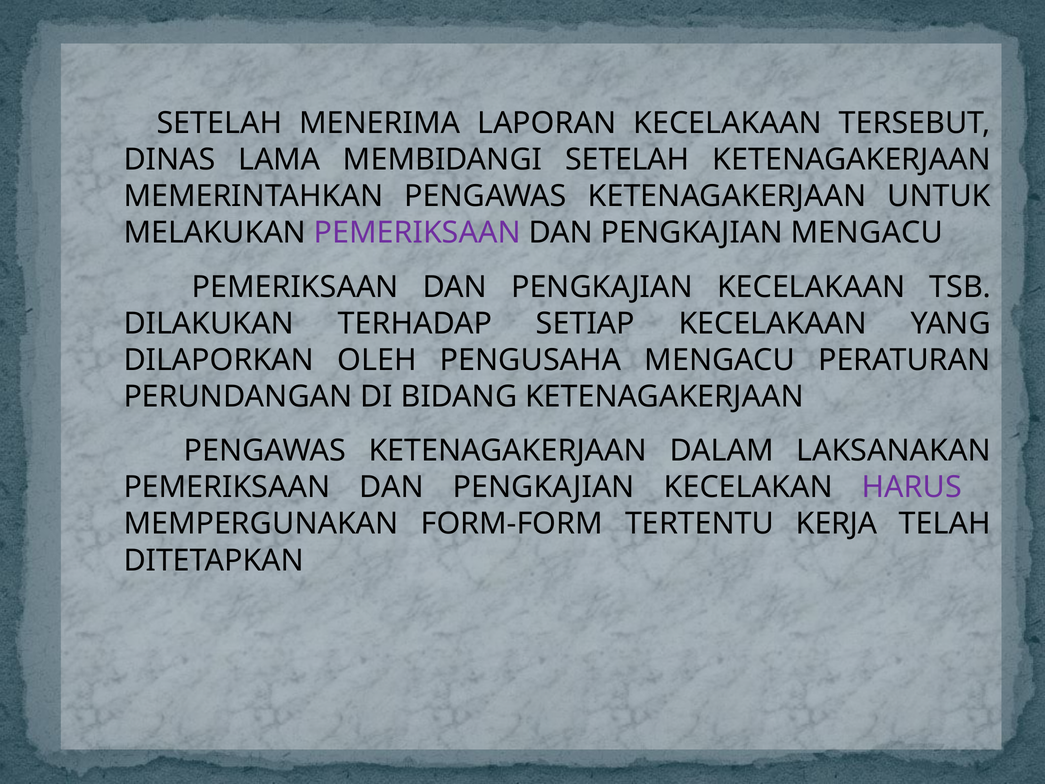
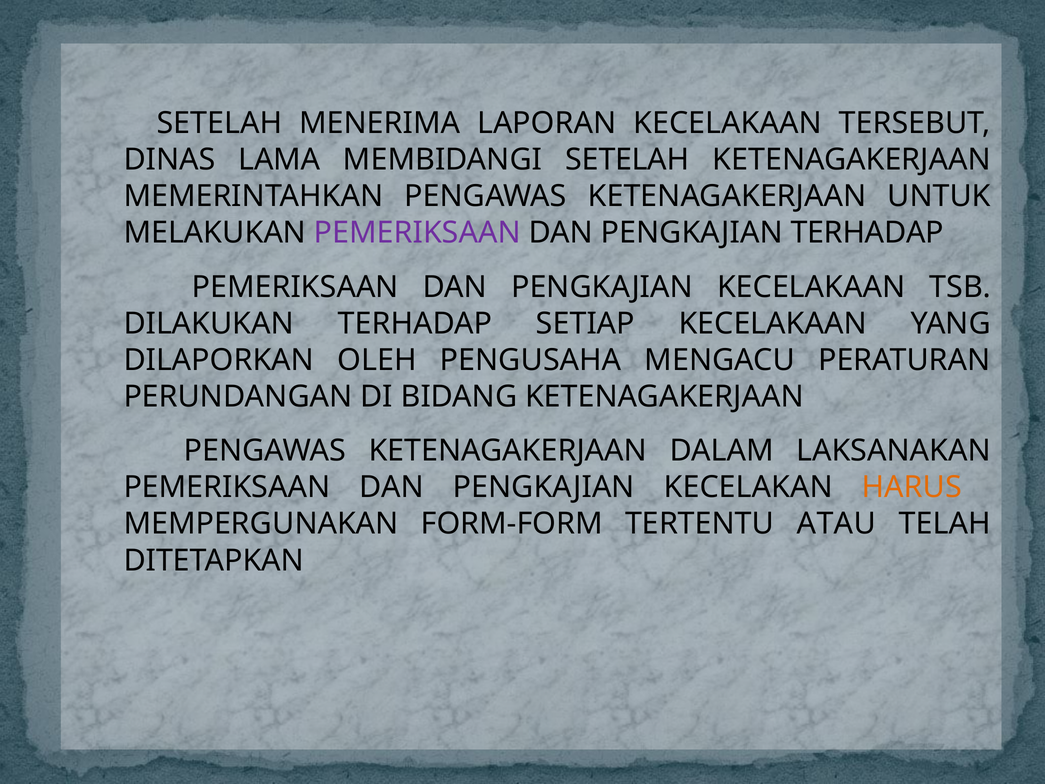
PENGKAJIAN MENGACU: MENGACU -> TERHADAP
HARUS colour: purple -> orange
KERJA: KERJA -> ATAU
